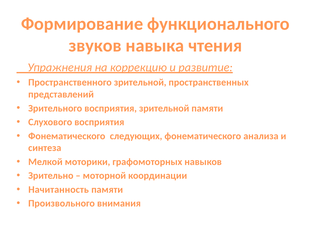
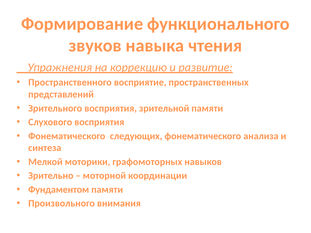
Пространственного зрительной: зрительной -> восприятие
Начитанность: Начитанность -> Фундаментом
